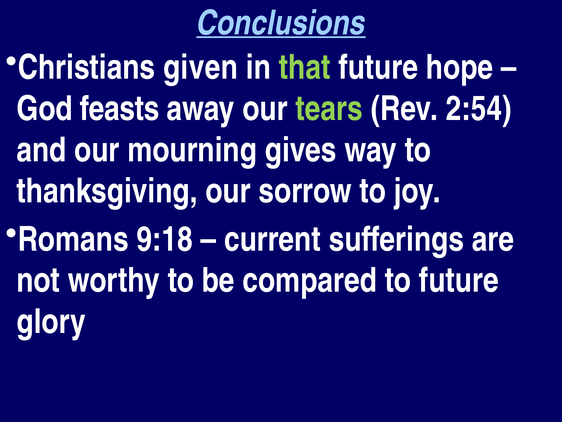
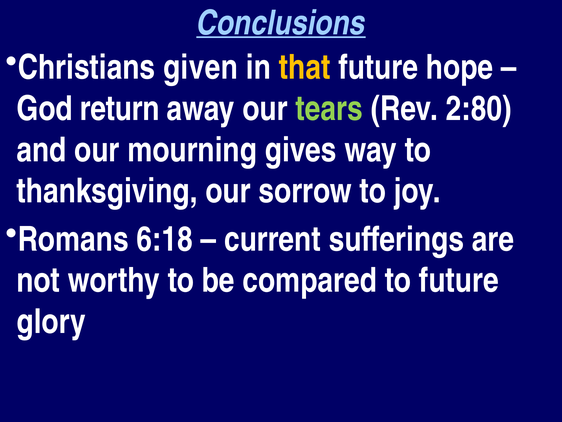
that colour: light green -> yellow
feasts: feasts -> return
2:54: 2:54 -> 2:80
9:18: 9:18 -> 6:18
